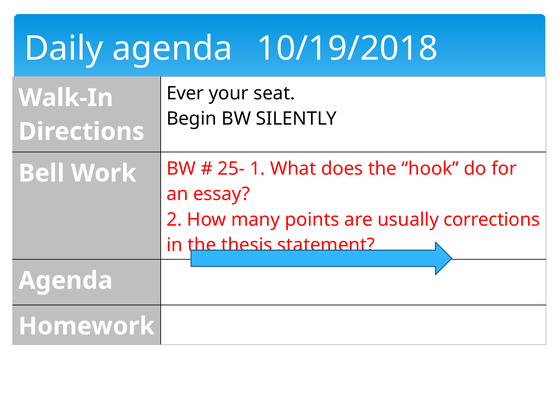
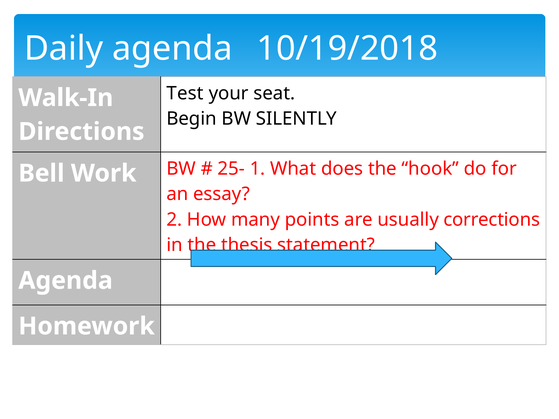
Ever: Ever -> Test
